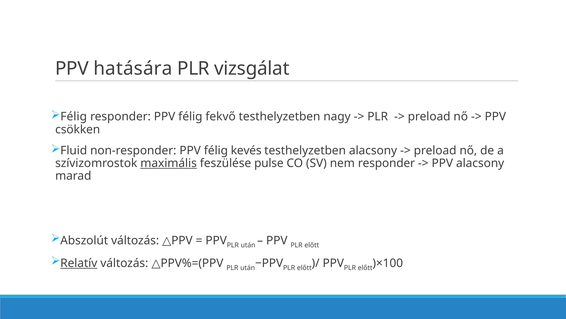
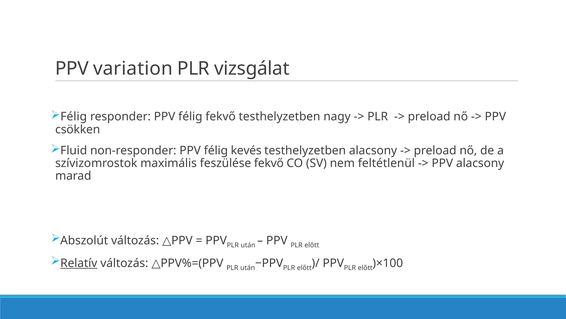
hatására: hatására -> variation
maximális underline: present -> none
feszülése pulse: pulse -> fekvő
nem responder: responder -> feltétlenül
